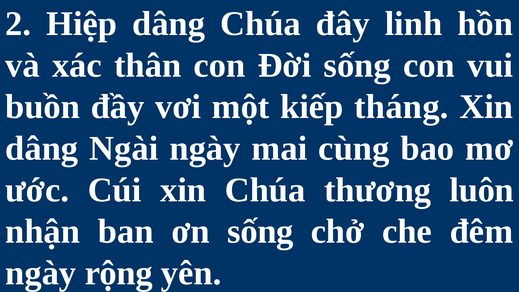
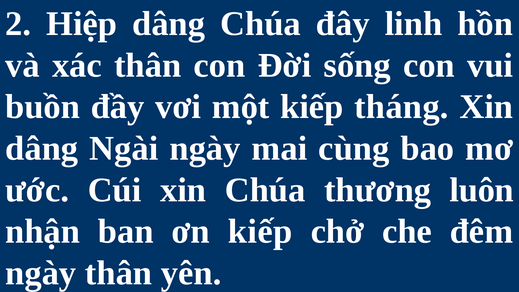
ơn sống: sống -> kiếp
ngày rộng: rộng -> thân
